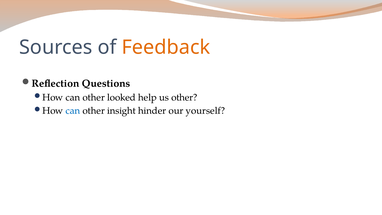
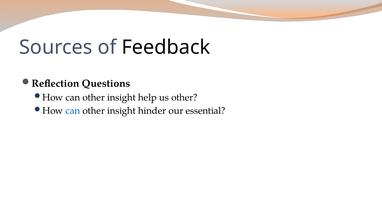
Feedback colour: orange -> black
looked at (121, 97): looked -> insight
yourself: yourself -> essential
